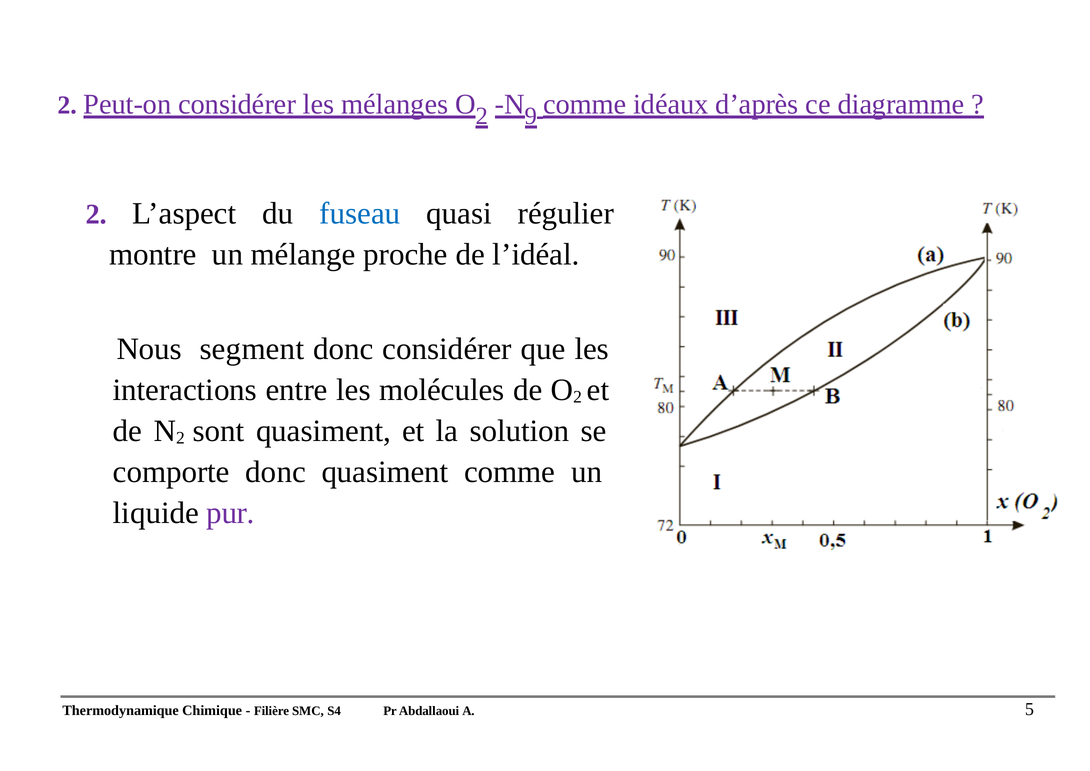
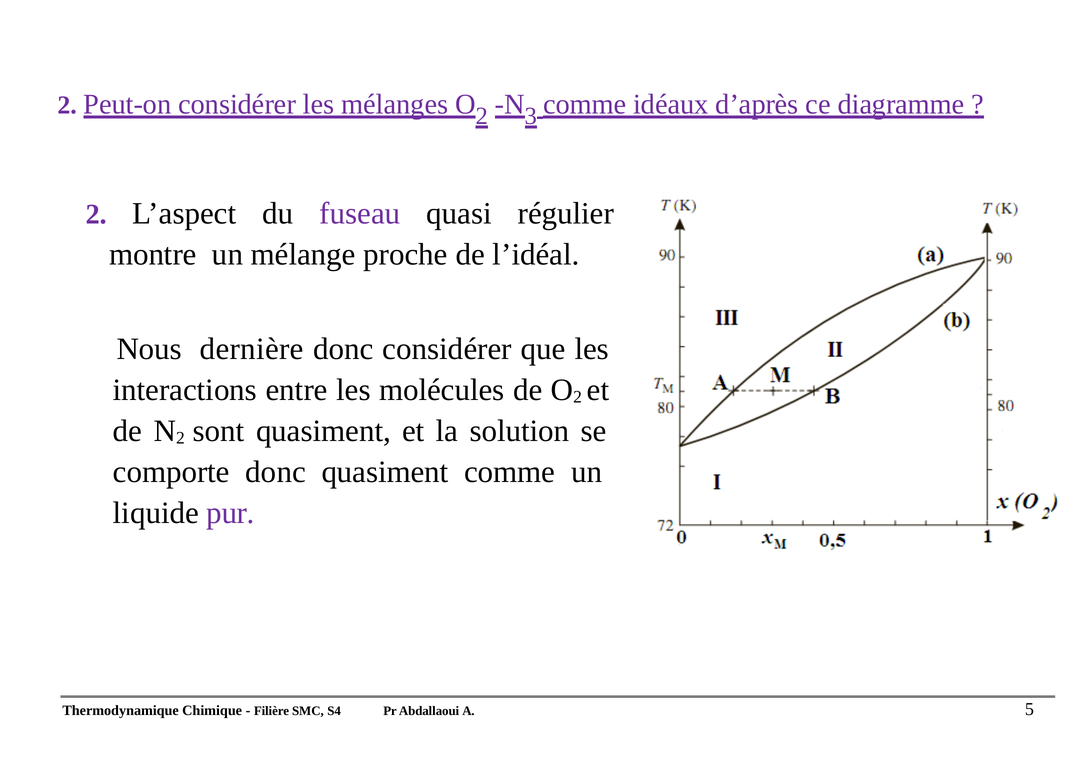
9: 9 -> 3
fuseau colour: blue -> purple
segment: segment -> dernière
